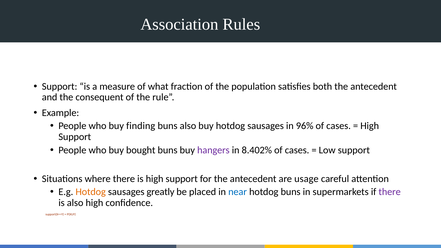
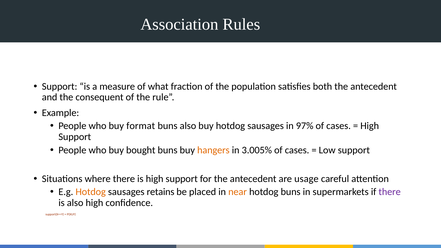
finding: finding -> format
96%: 96% -> 97%
hangers colour: purple -> orange
8.402%: 8.402% -> 3.005%
greatly: greatly -> retains
near colour: blue -> orange
